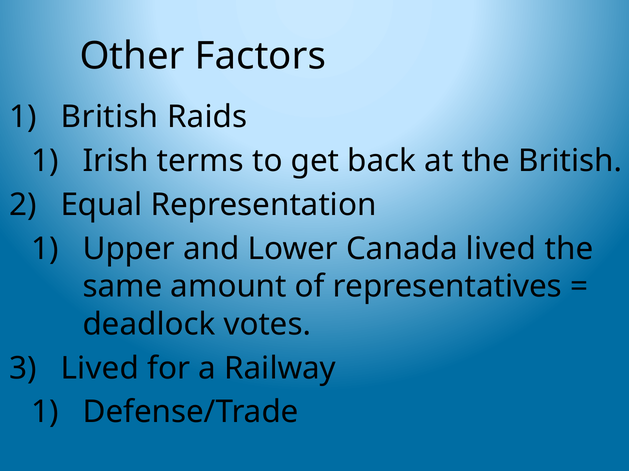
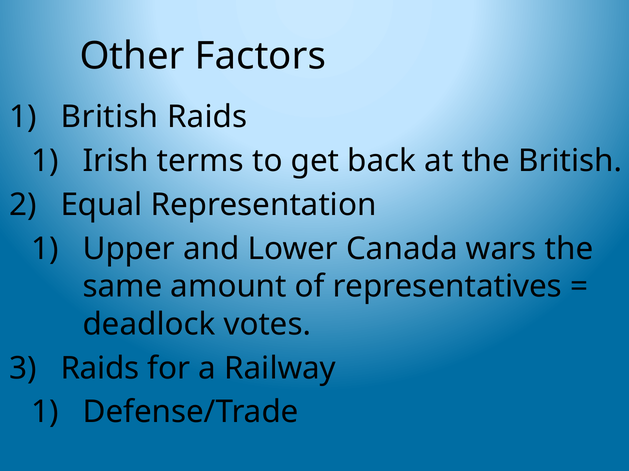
Canada lived: lived -> wars
Lived at (100, 369): Lived -> Raids
